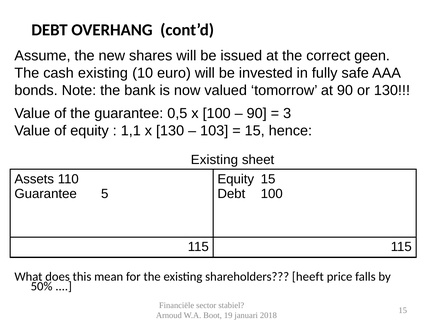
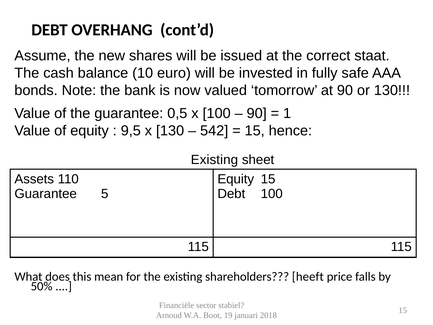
geen: geen -> staat
cash existing: existing -> balance
3: 3 -> 1
1,1: 1,1 -> 9,5
103: 103 -> 542
